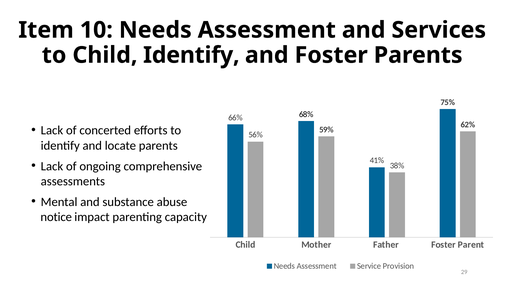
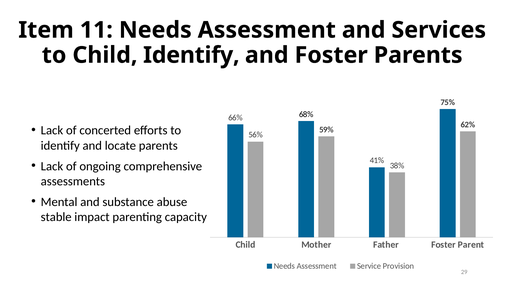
10: 10 -> 11
notice: notice -> stable
